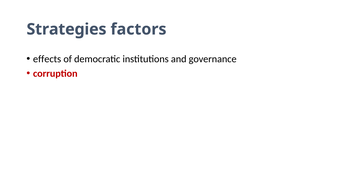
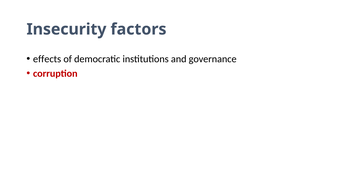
Strategies: Strategies -> Insecurity
